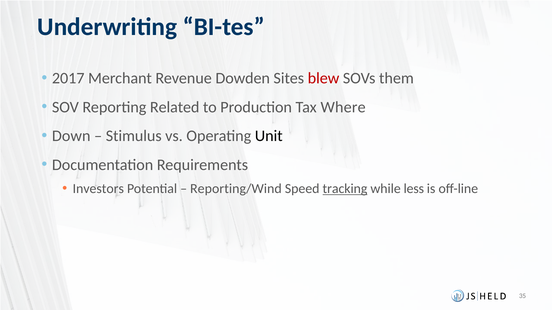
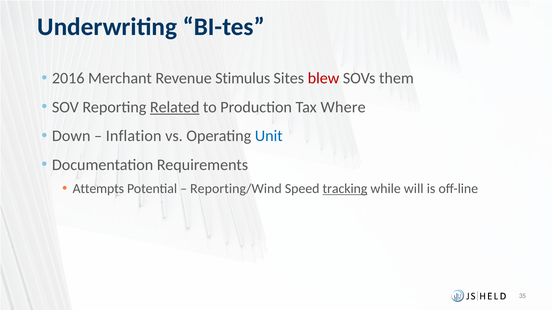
2017: 2017 -> 2016
Dowden: Dowden -> Stimulus
Related underline: none -> present
Stimulus: Stimulus -> Inflation
Unit colour: black -> blue
Investors: Investors -> Attempts
less: less -> will
